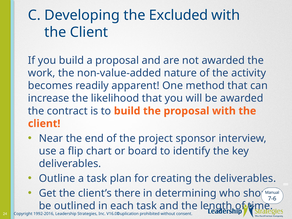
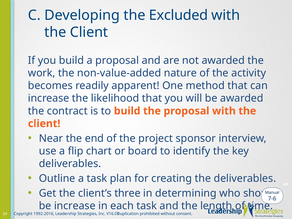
there: there -> three
be outlined: outlined -> increase
